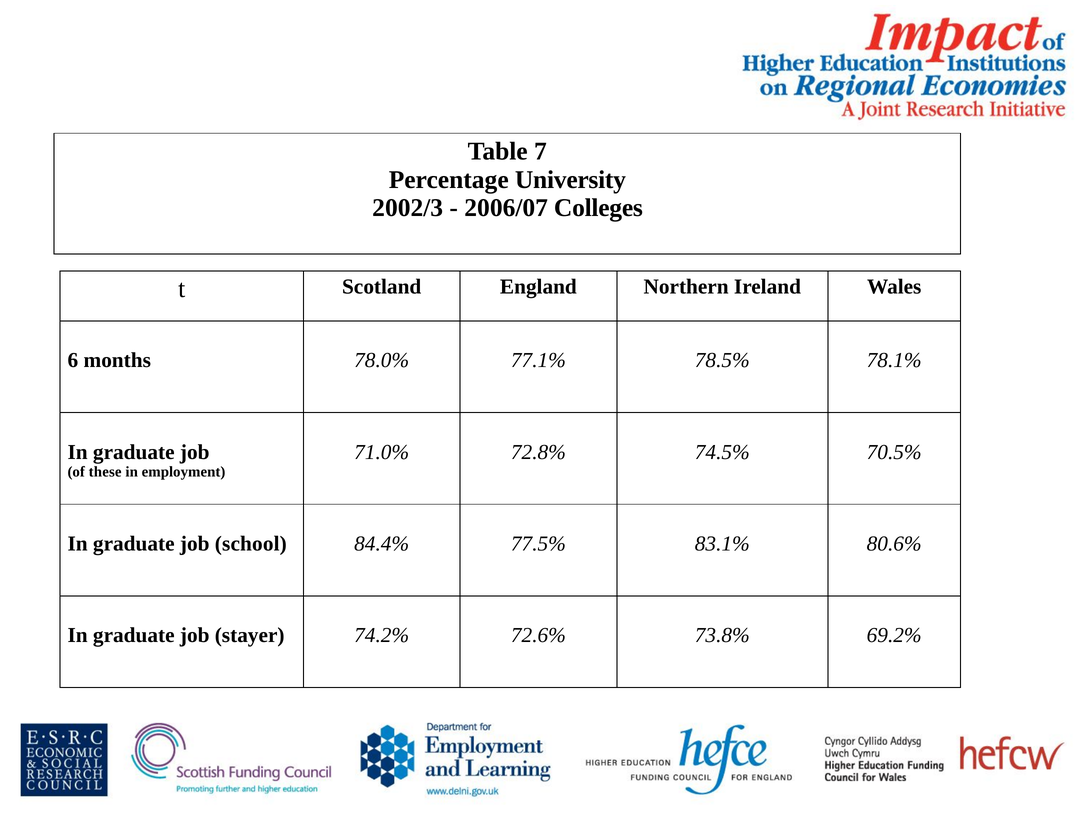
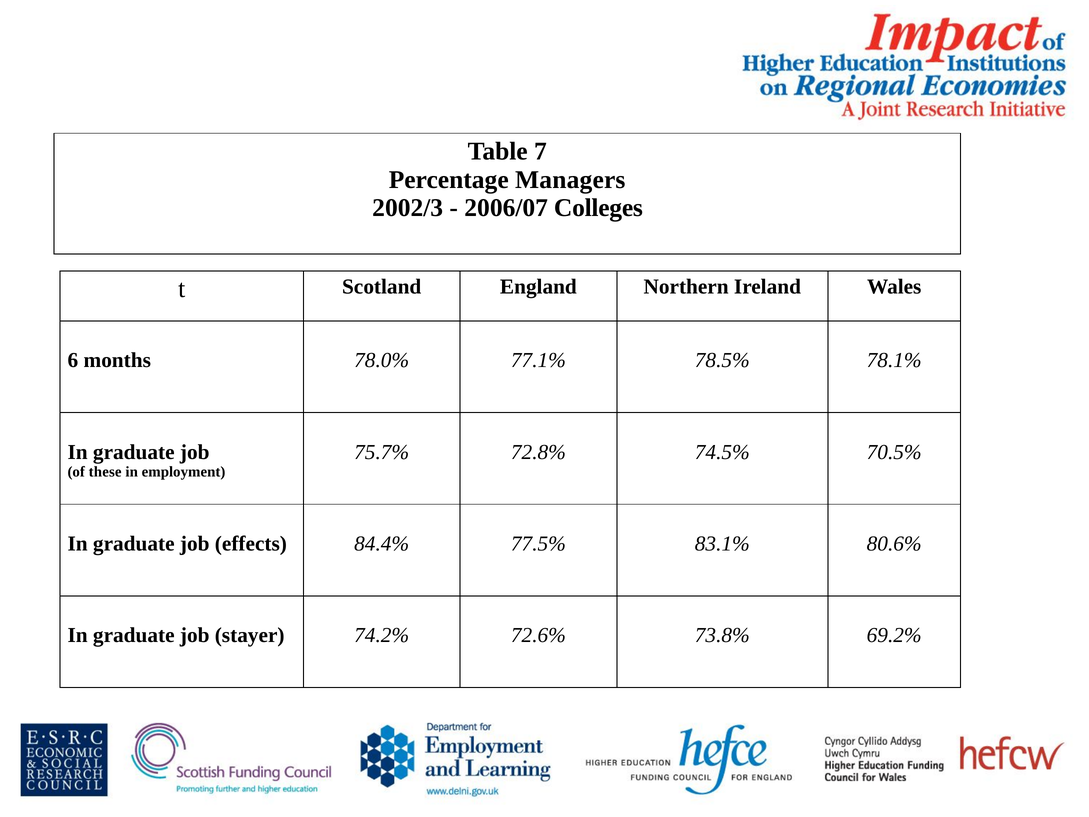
University: University -> Managers
71.0%: 71.0% -> 75.7%
school: school -> effects
